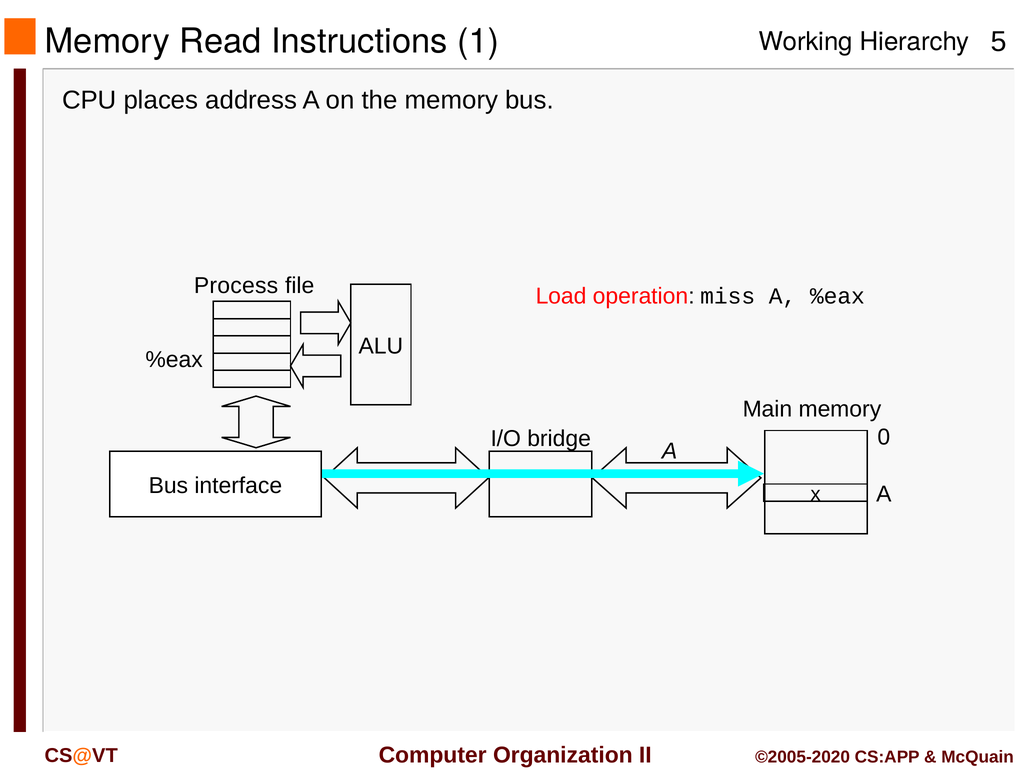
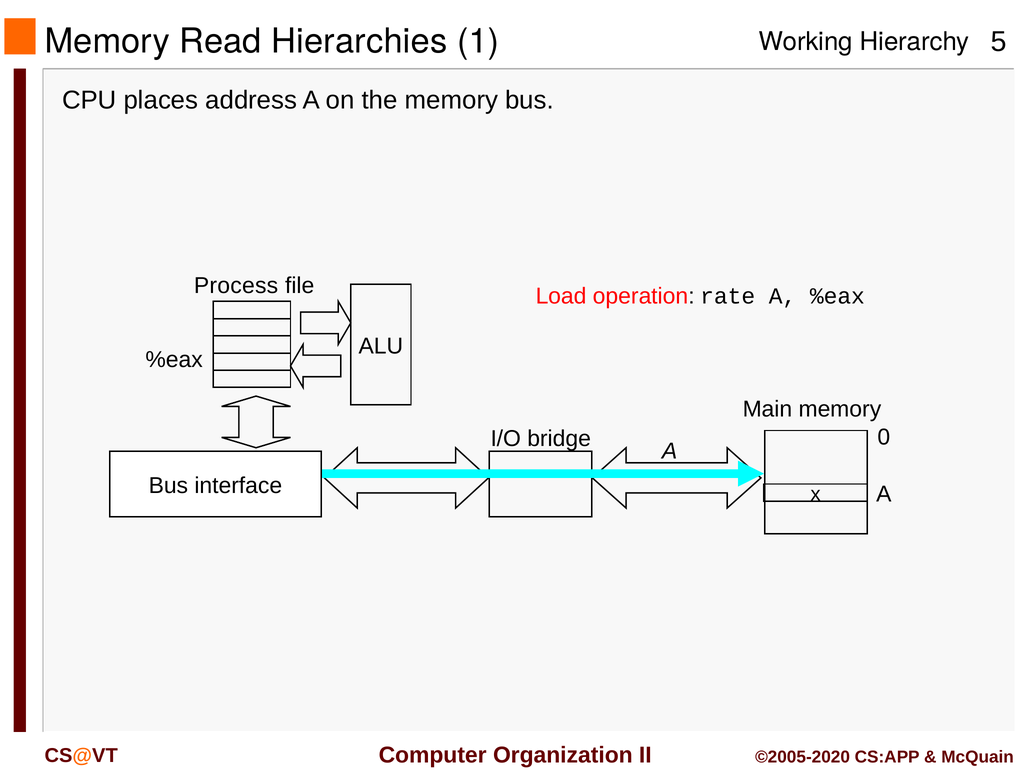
Instructions: Instructions -> Hierarchies
miss: miss -> rate
